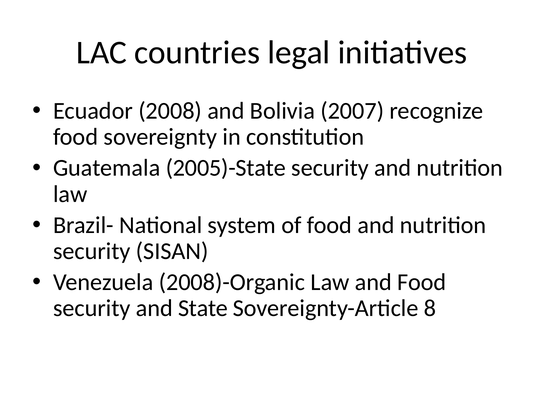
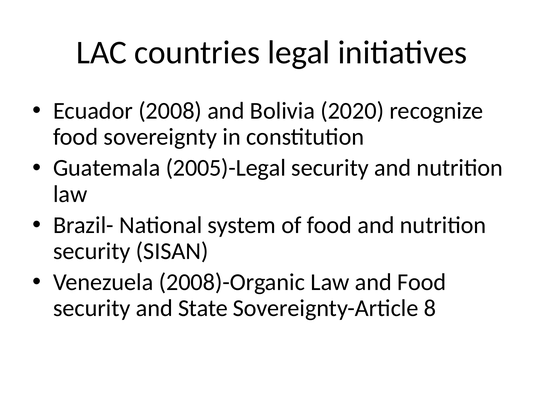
2007: 2007 -> 2020
2005)-State: 2005)-State -> 2005)-Legal
